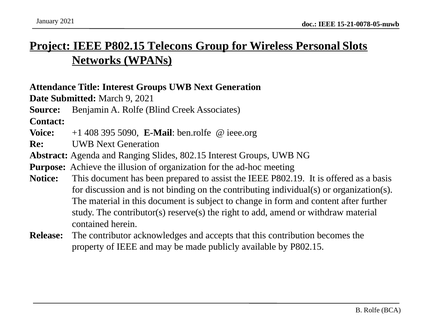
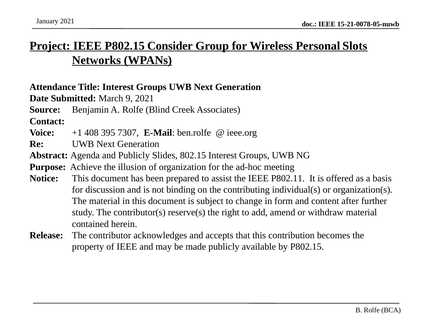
Telecons: Telecons -> Consider
5090: 5090 -> 7307
and Ranging: Ranging -> Publicly
P802.19: P802.19 -> P802.11
